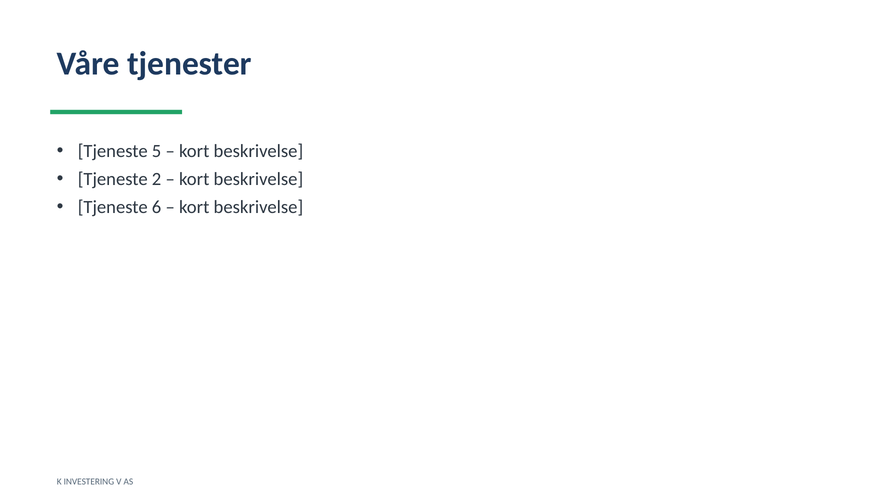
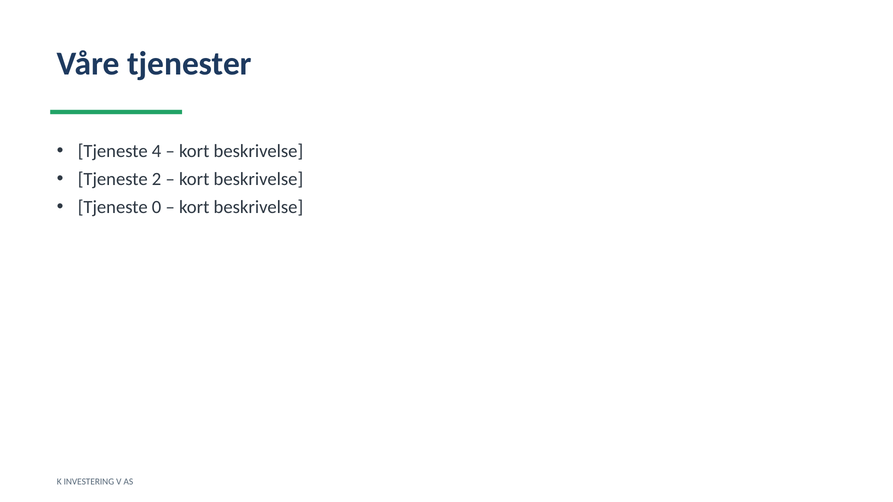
5: 5 -> 4
6: 6 -> 0
